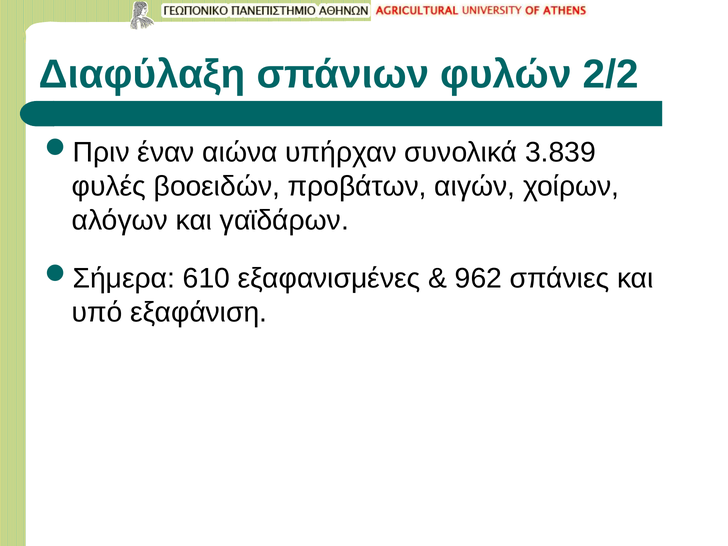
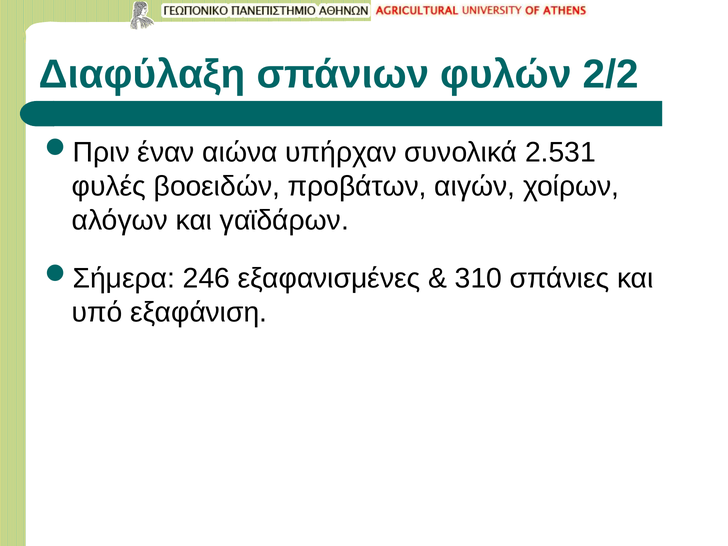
3.839: 3.839 -> 2.531
610: 610 -> 246
962: 962 -> 310
